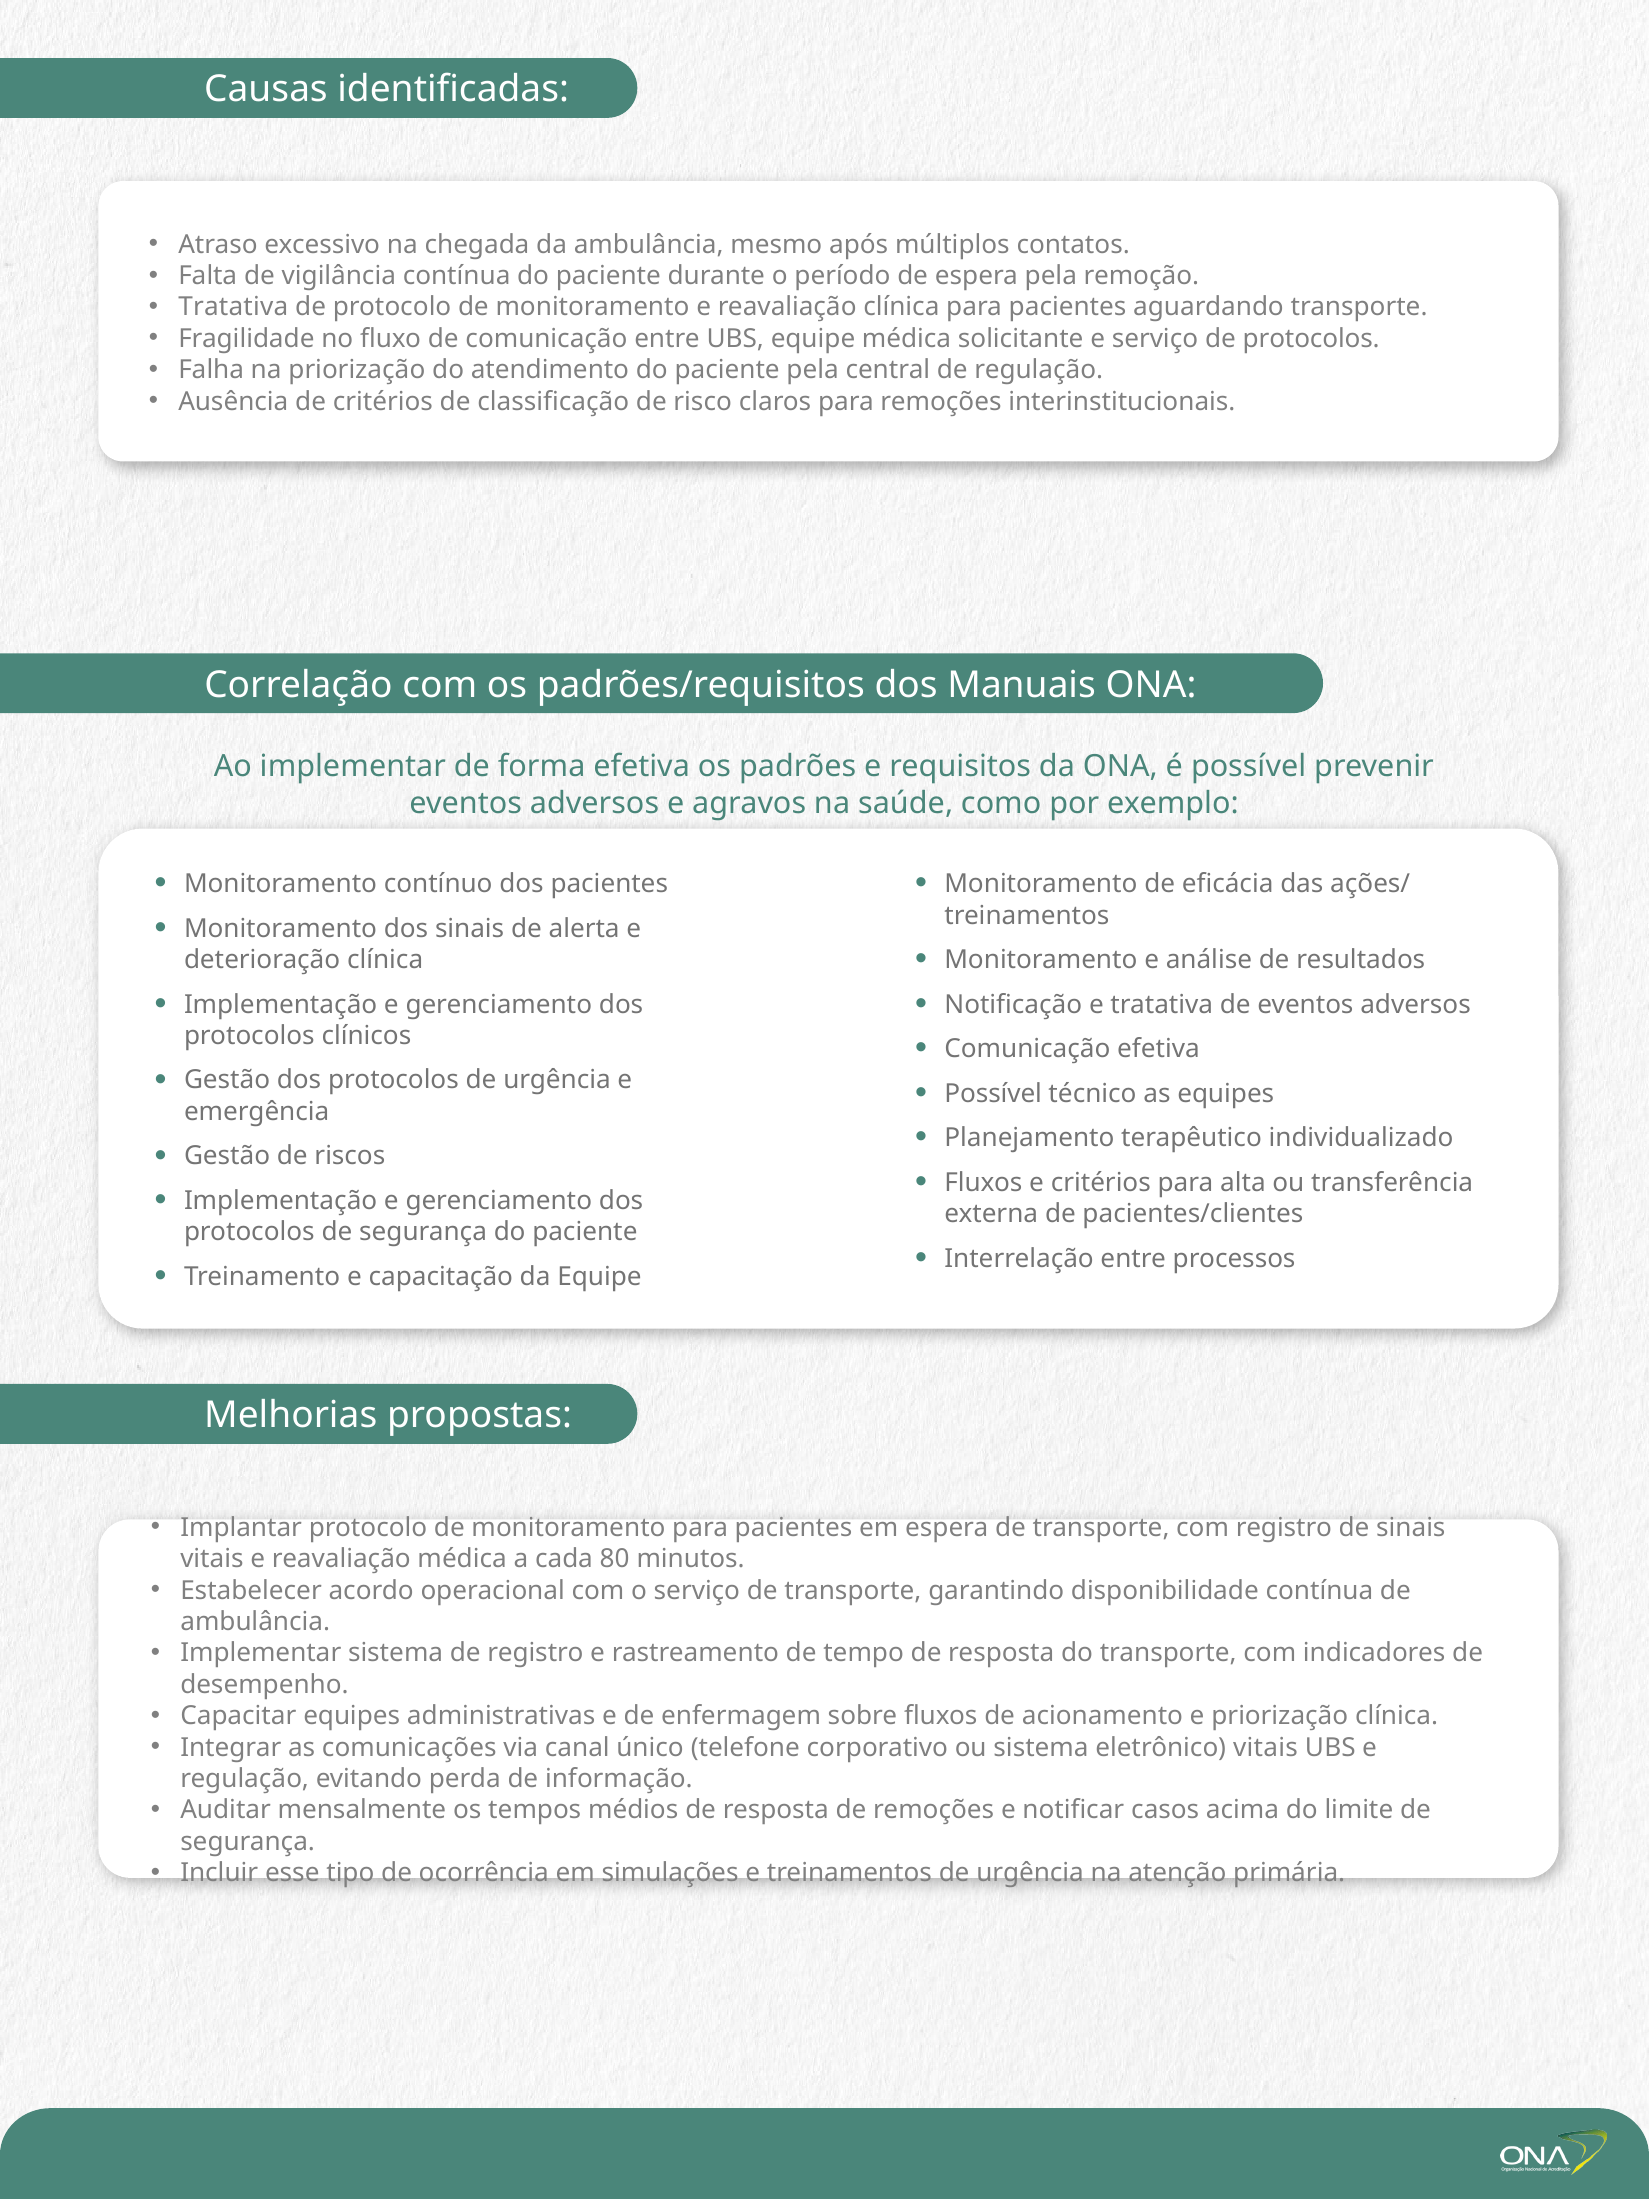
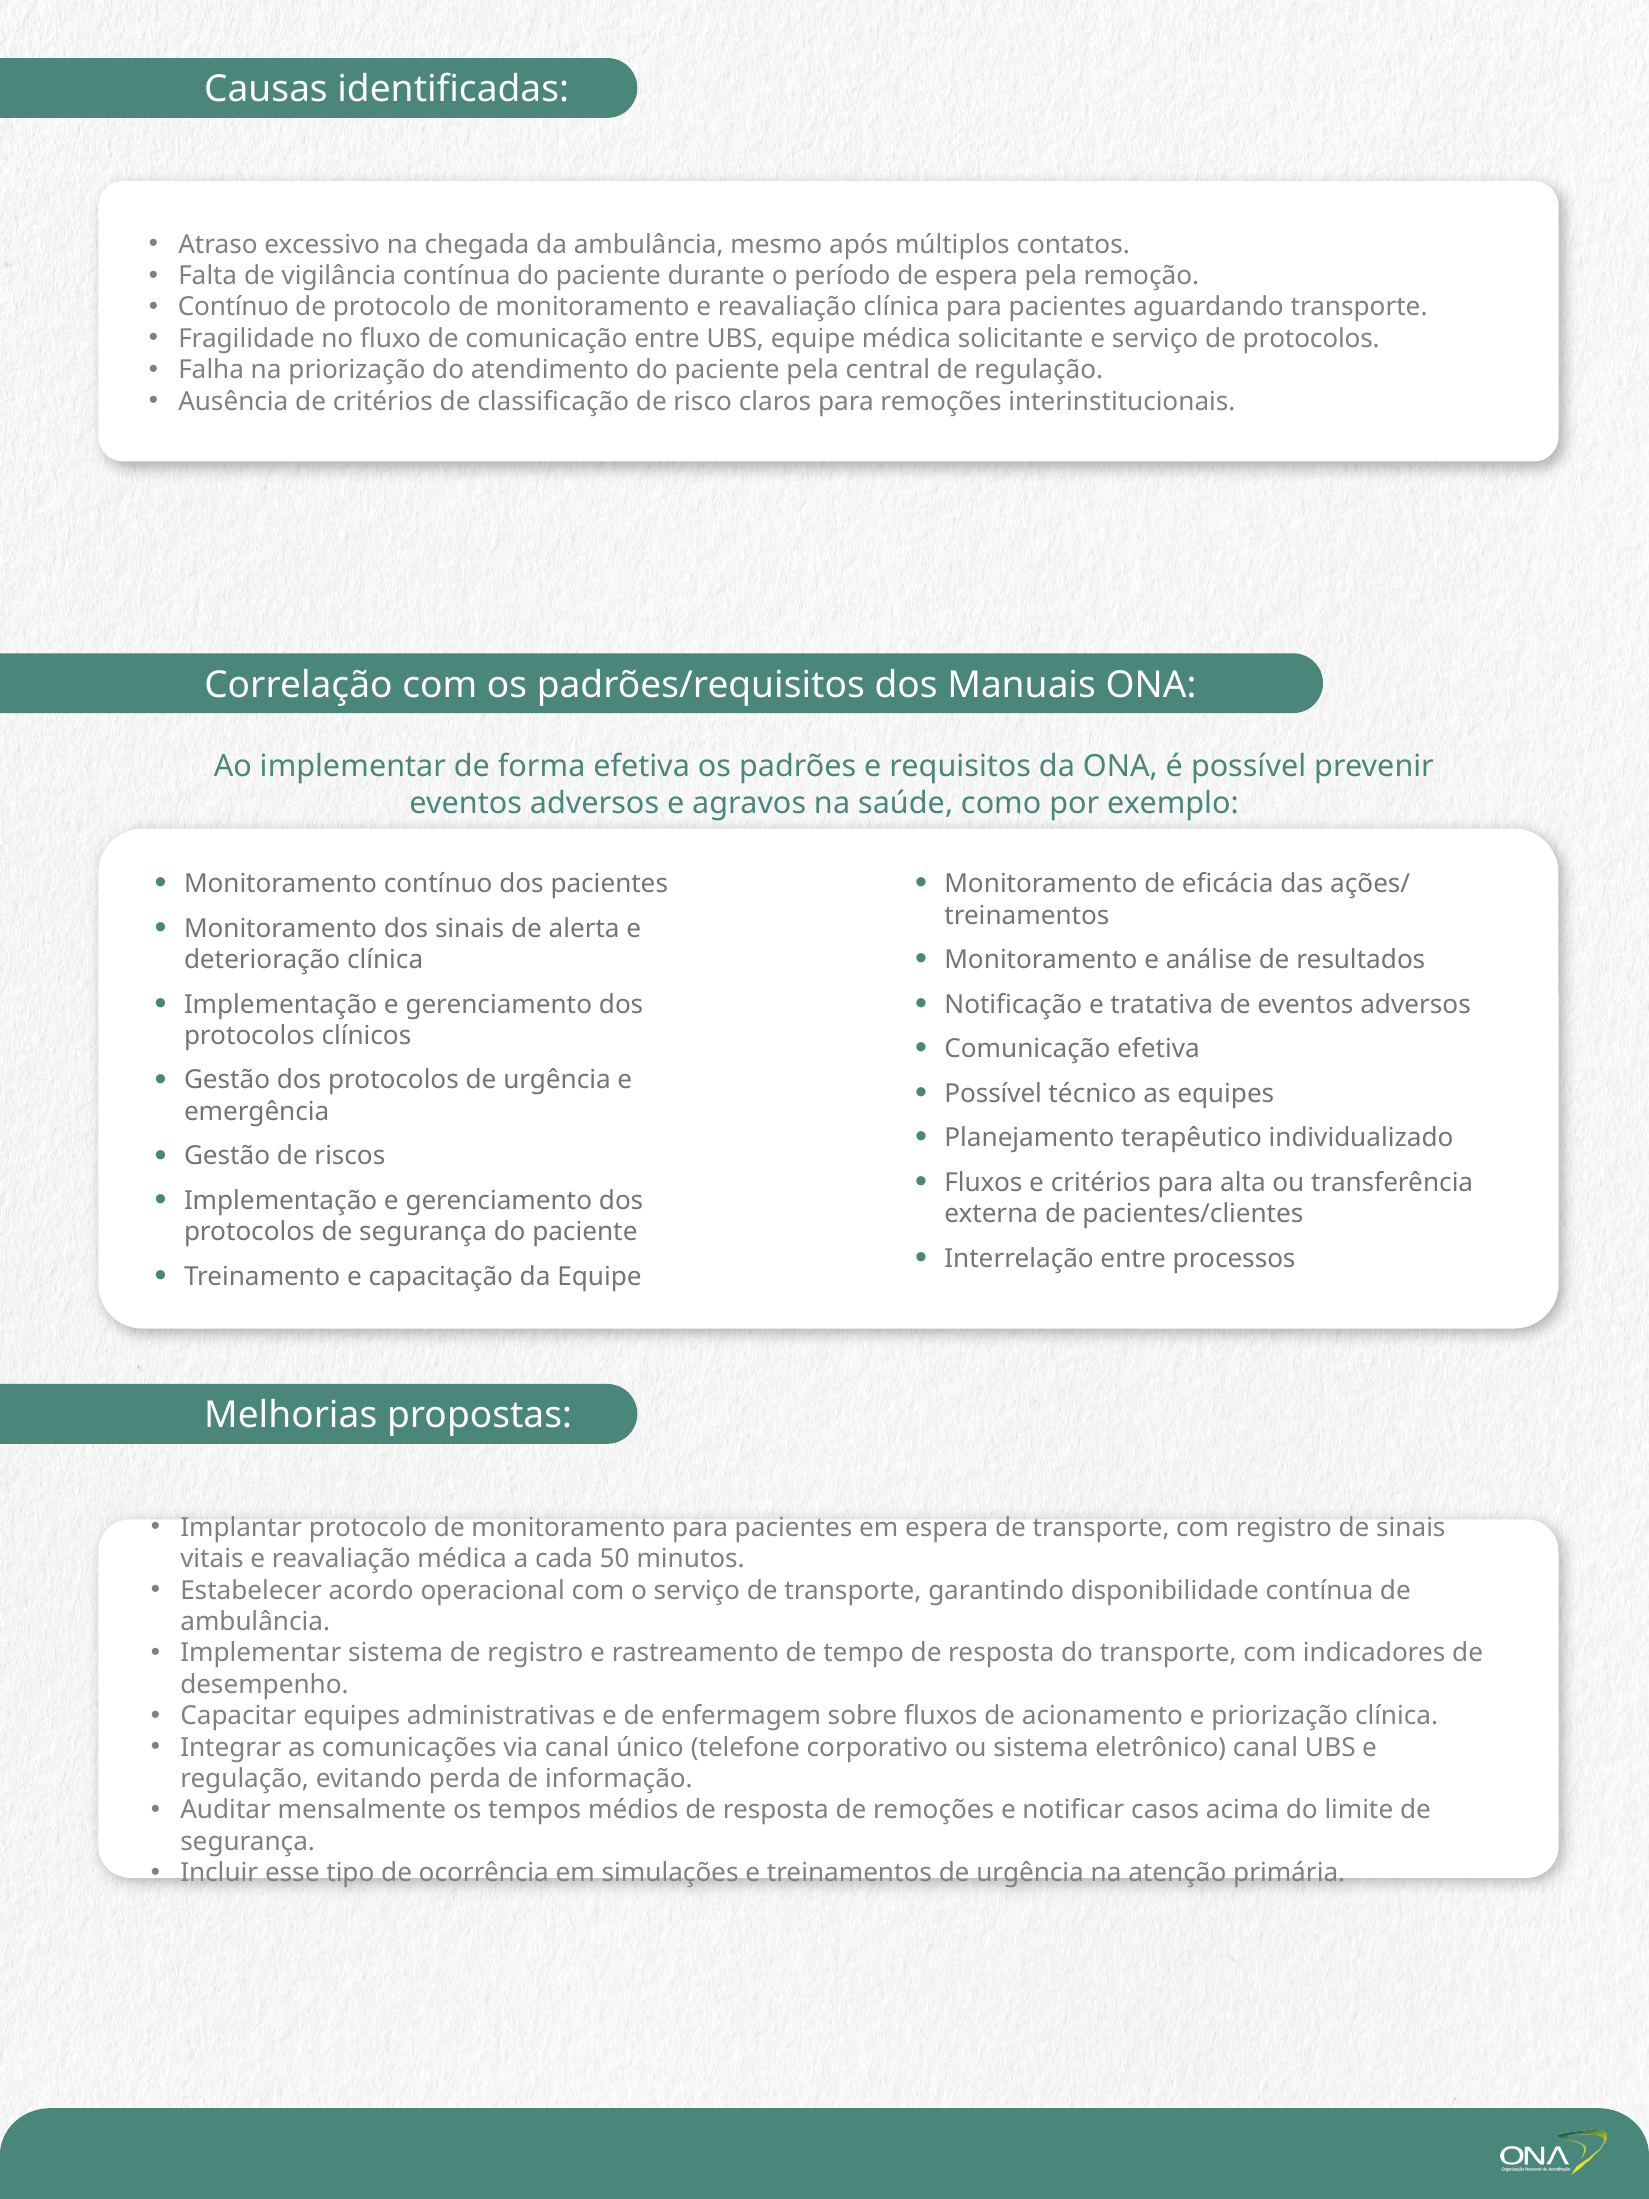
Tratativa at (233, 307): Tratativa -> Contínuo
80: 80 -> 50
eletrônico vitais: vitais -> canal
